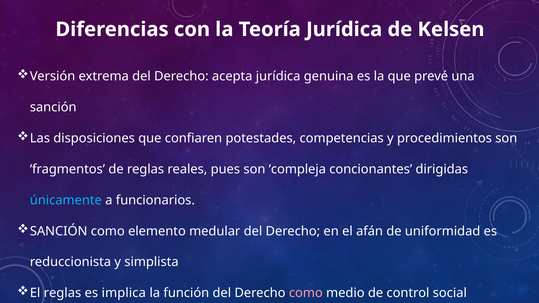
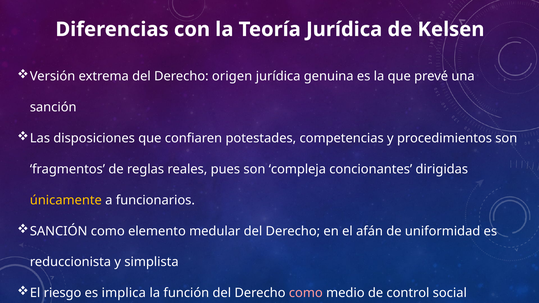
acepta: acepta -> origen
únicamente colour: light blue -> yellow
El reglas: reglas -> riesgo
